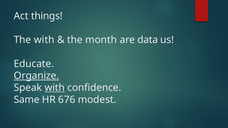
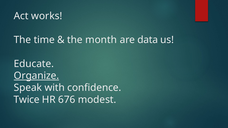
things: things -> works
The with: with -> time
with at (55, 88) underline: present -> none
Same: Same -> Twice
